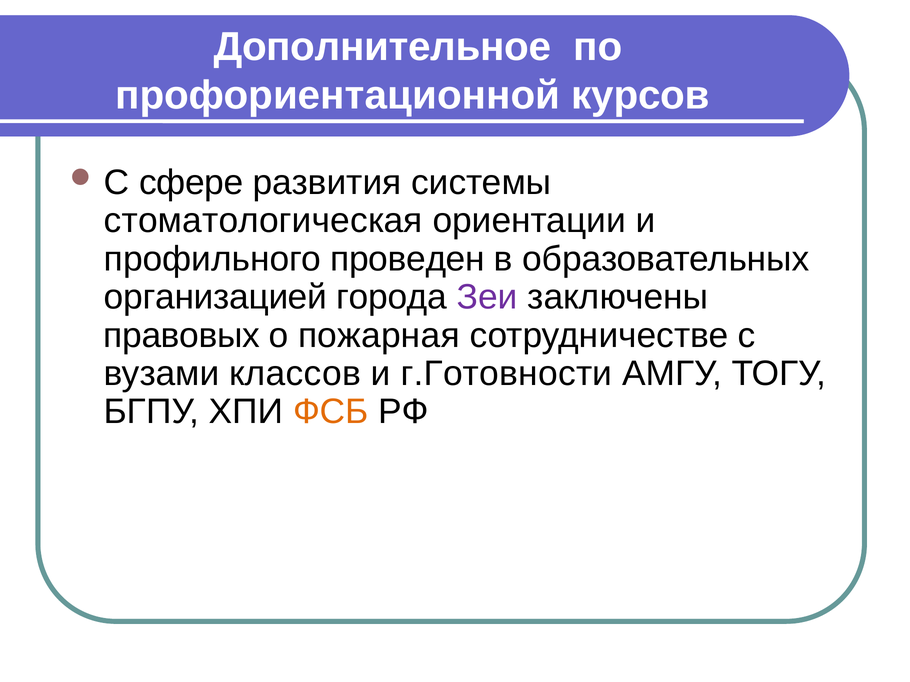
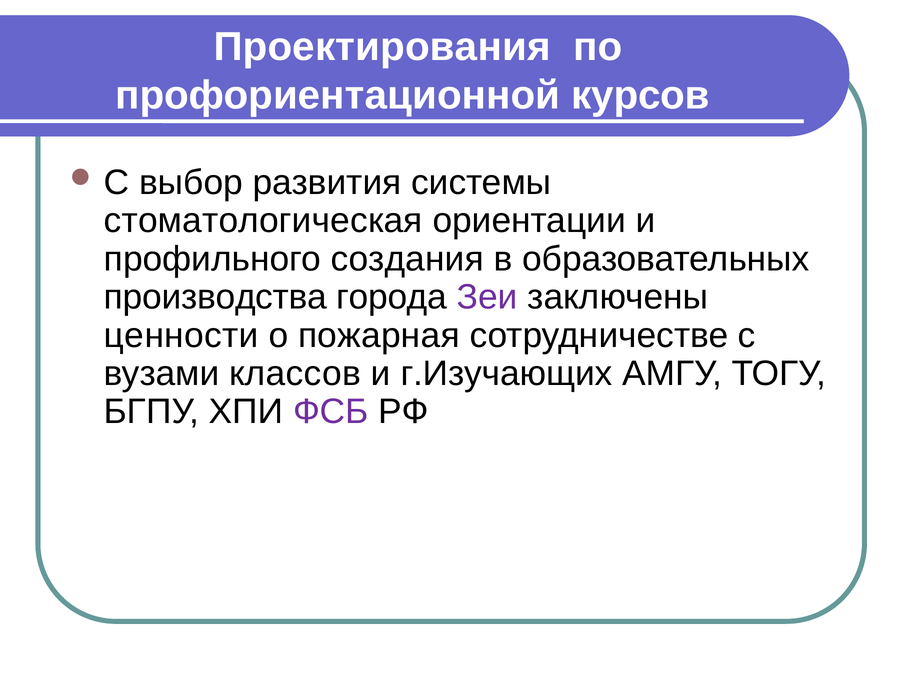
Дополнительное: Дополнительное -> Проектирования
сфере: сфере -> выбор
проведен: проведен -> создания
организацией: организацией -> производства
правовых: правовых -> ценности
г.Готовности: г.Готовности -> г.Изучающих
ФСБ colour: orange -> purple
